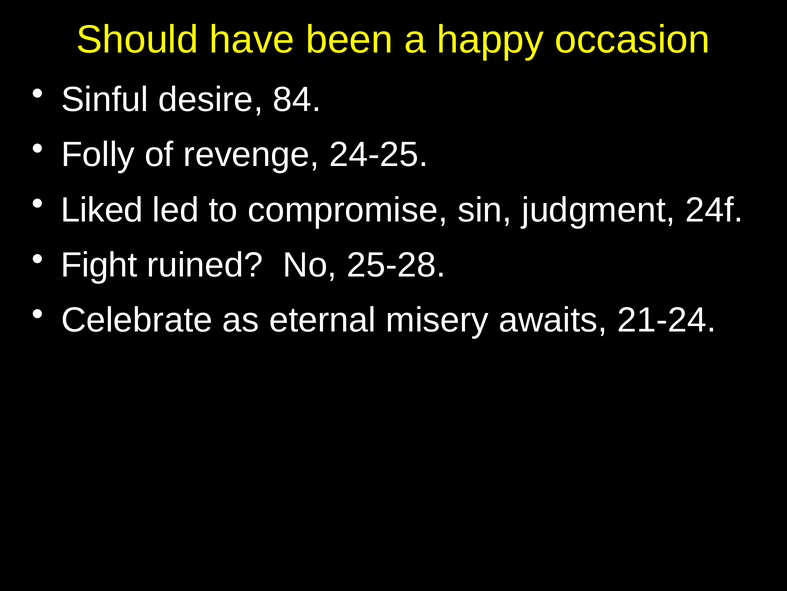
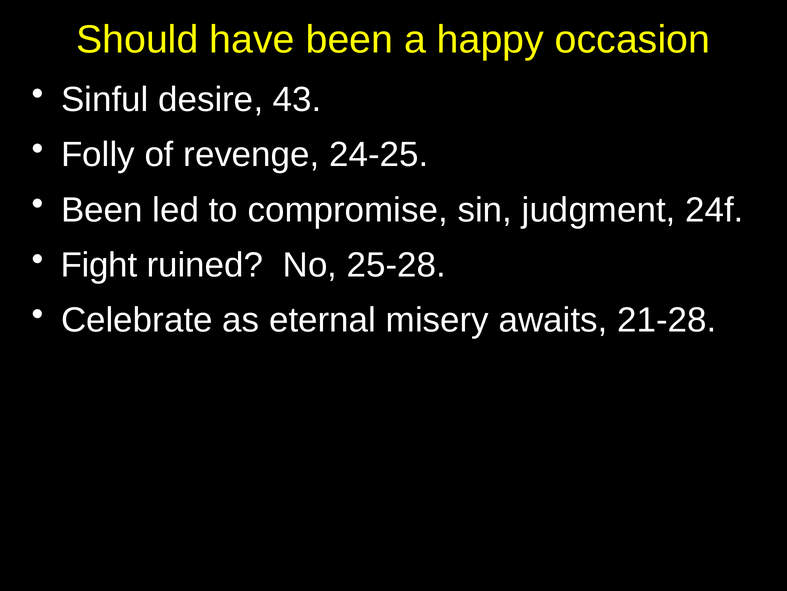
84: 84 -> 43
Liked at (102, 210): Liked -> Been
21-24: 21-24 -> 21-28
